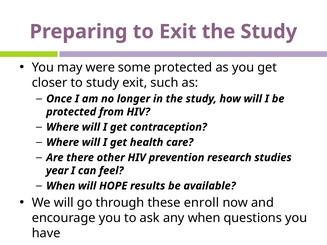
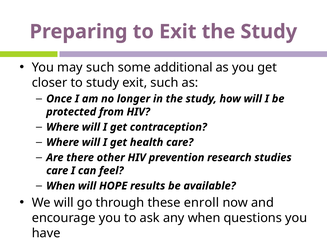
may were: were -> such
some protected: protected -> additional
year at (57, 171): year -> care
